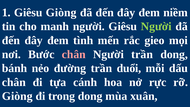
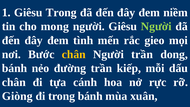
Giêsu Giòng: Giòng -> Trong
manh: manh -> mong
chân at (74, 54) colour: pink -> yellow
duổi: duổi -> kiếp
trong dong: dong -> bánh
